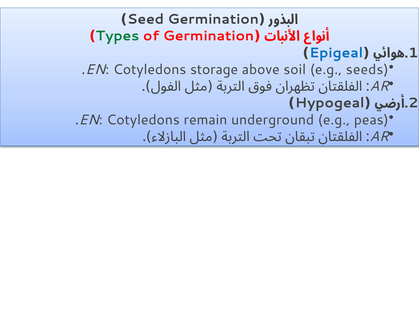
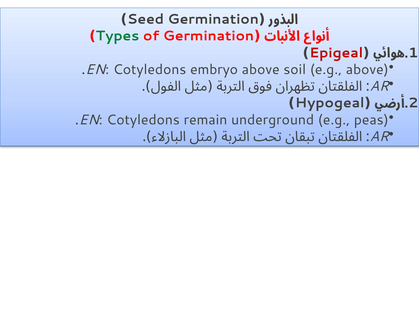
Epigeal colour: blue -> red
storage: storage -> embryo
e.g seeds: seeds -> above
